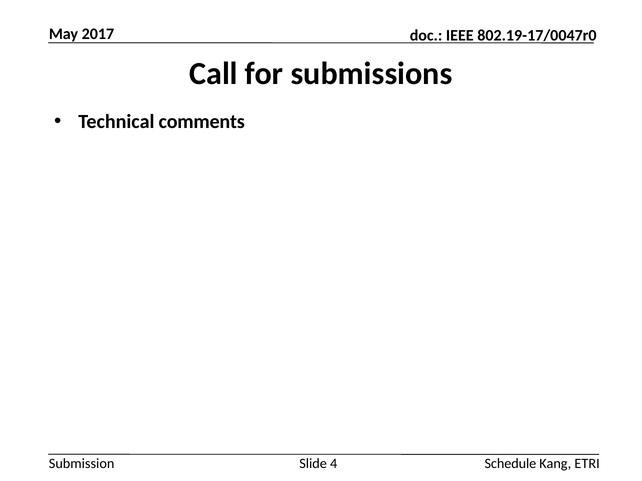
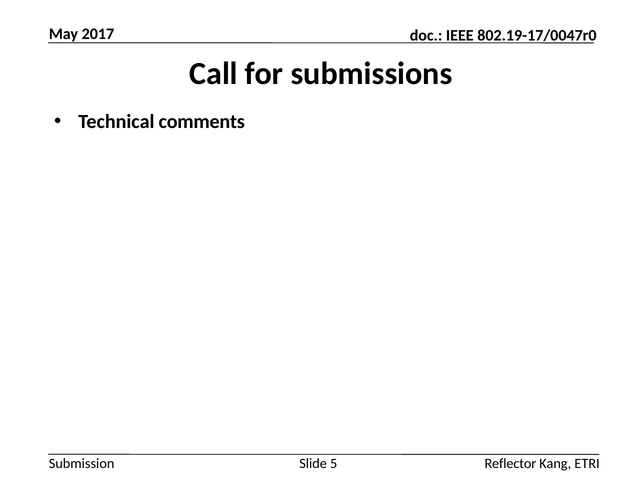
4: 4 -> 5
Schedule: Schedule -> Reflector
